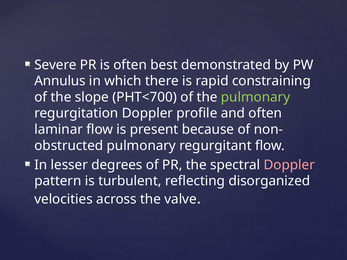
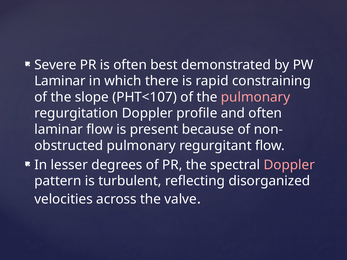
Annulus at (60, 81): Annulus -> Laminar
PHT<700: PHT<700 -> PHT<107
pulmonary at (256, 97) colour: light green -> pink
